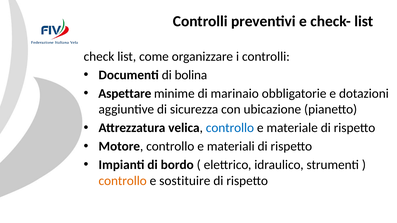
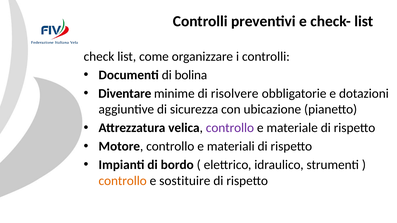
Aspettare: Aspettare -> Diventare
marinaio: marinaio -> risolvere
controllo at (230, 128) colour: blue -> purple
